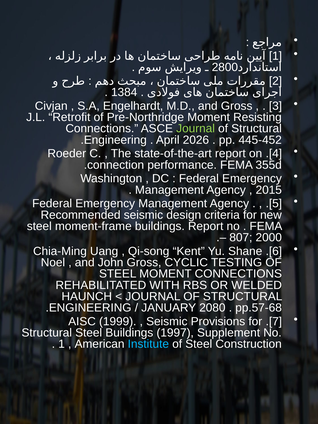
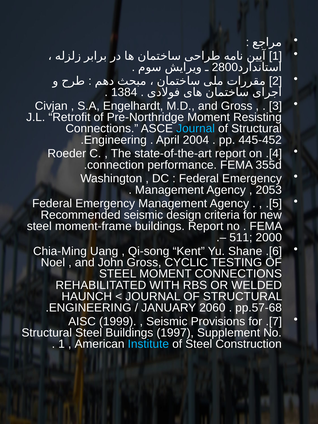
Journal at (196, 129) colour: light green -> light blue
2026: 2026 -> 2004
2015: 2015 -> 2053
807: 807 -> 511
2080: 2080 -> 2060
